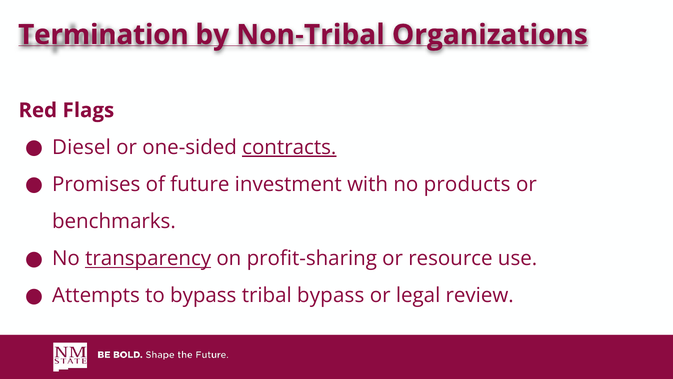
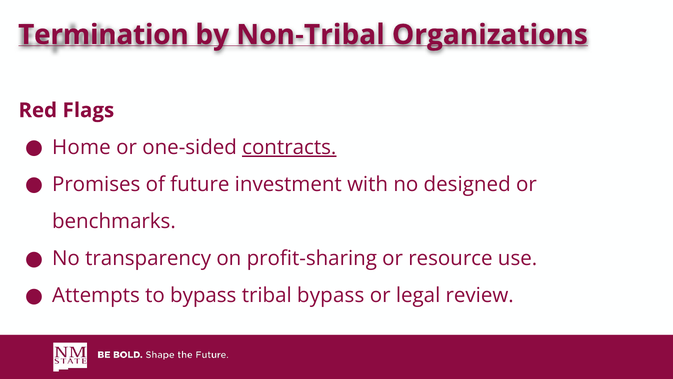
Diesel: Diesel -> Home
products: products -> designed
transparency underline: present -> none
